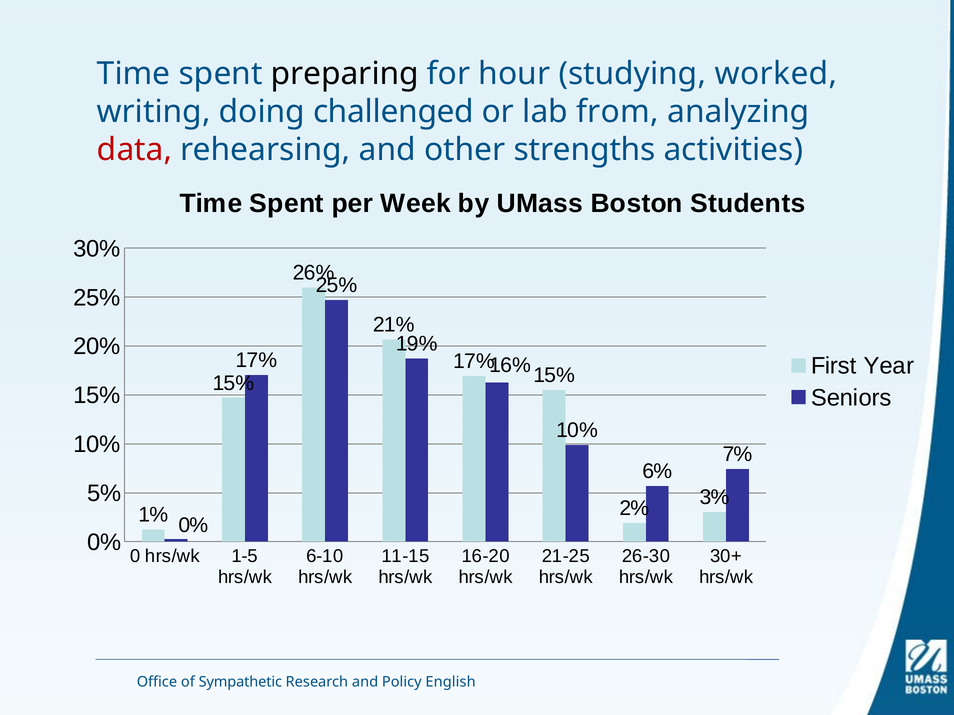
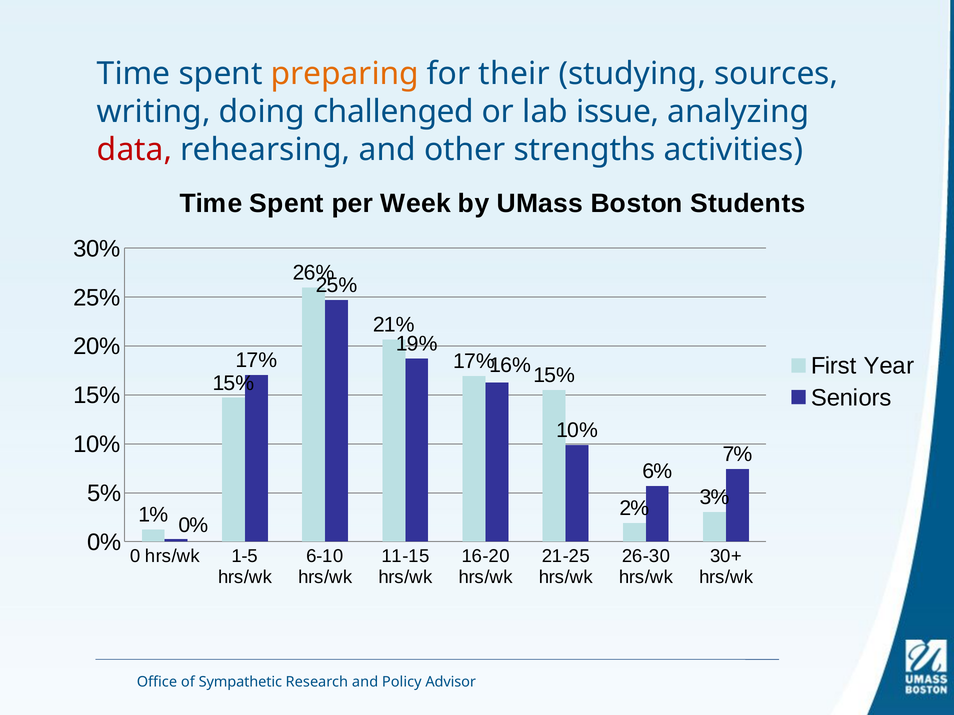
preparing colour: black -> orange
hour: hour -> their
worked: worked -> sources
from: from -> issue
English: English -> Advisor
